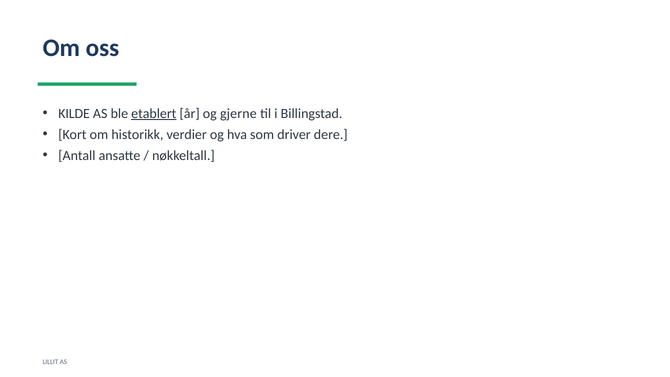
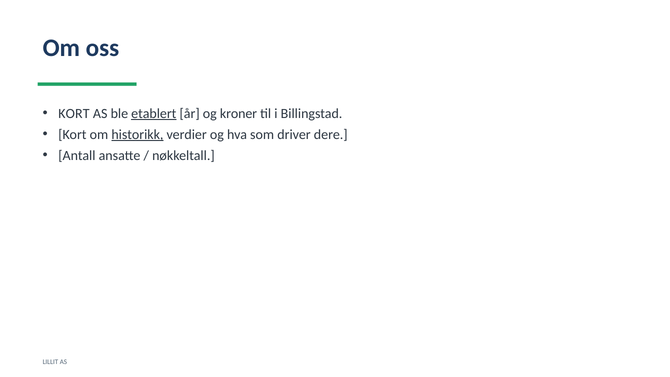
KILDE at (74, 113): KILDE -> KORT
gjerne: gjerne -> kroner
historikk underline: none -> present
